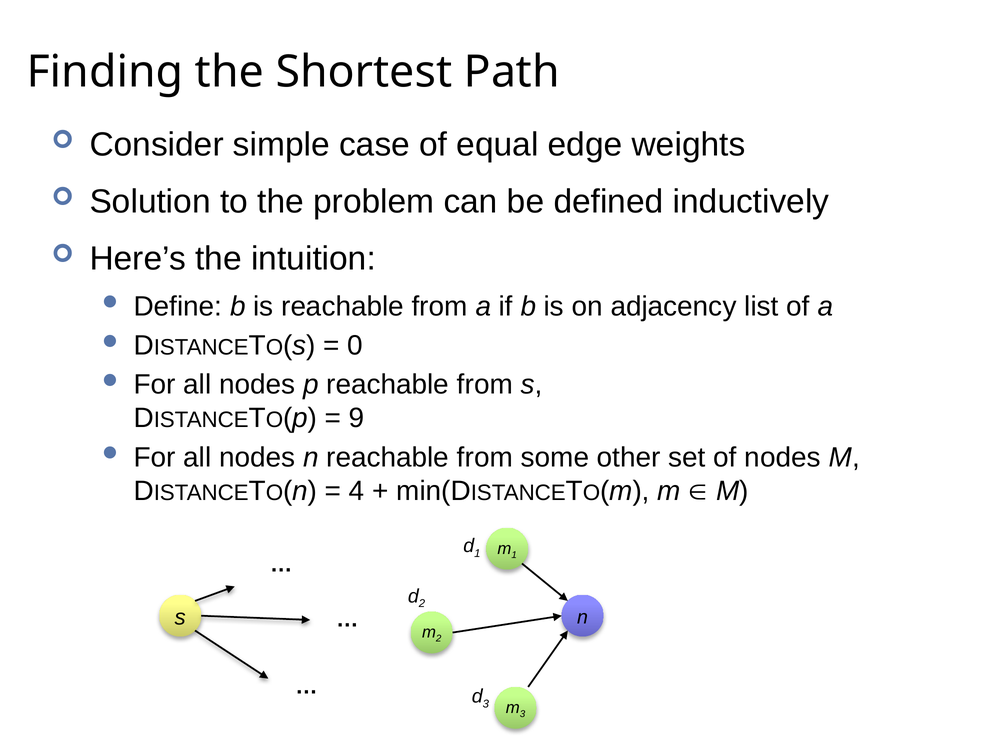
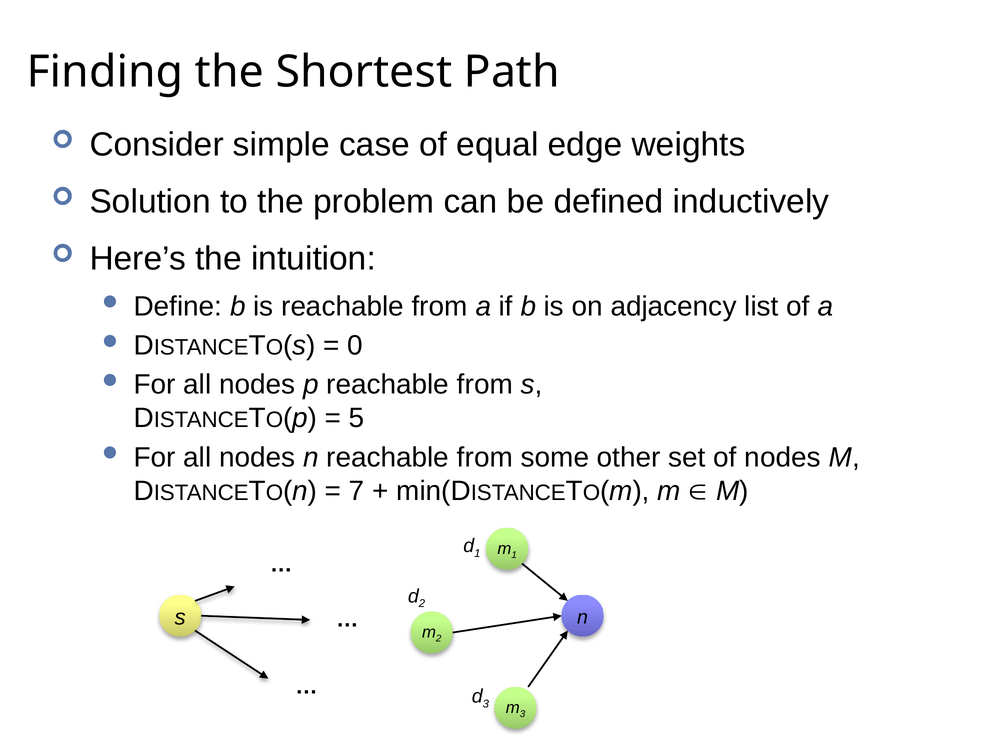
9: 9 -> 5
4: 4 -> 7
